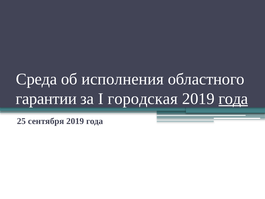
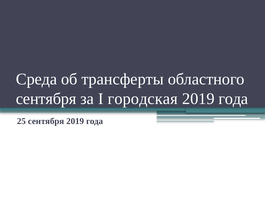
исполнения: исполнения -> трансферты
гарантии at (46, 99): гарантии -> сентября
года at (233, 99) underline: present -> none
